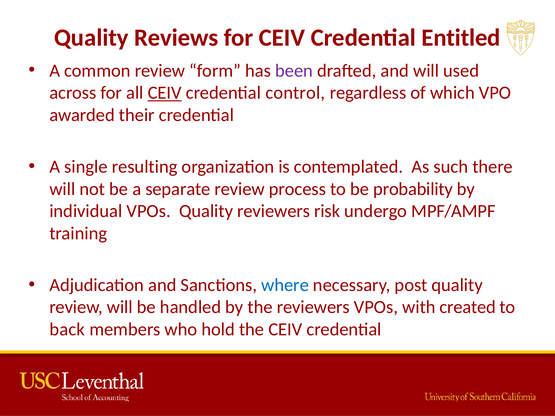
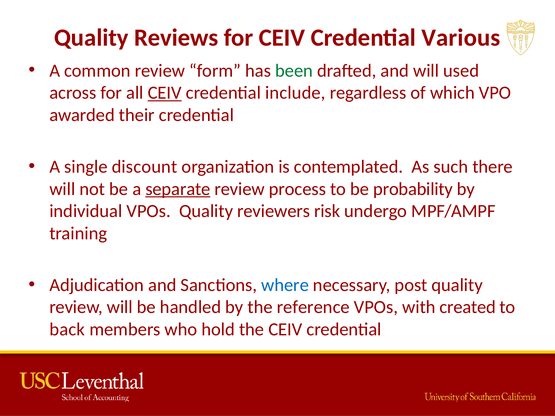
Entitled: Entitled -> Various
been colour: purple -> green
control: control -> include
resulting: resulting -> discount
separate underline: none -> present
the reviewers: reviewers -> reference
